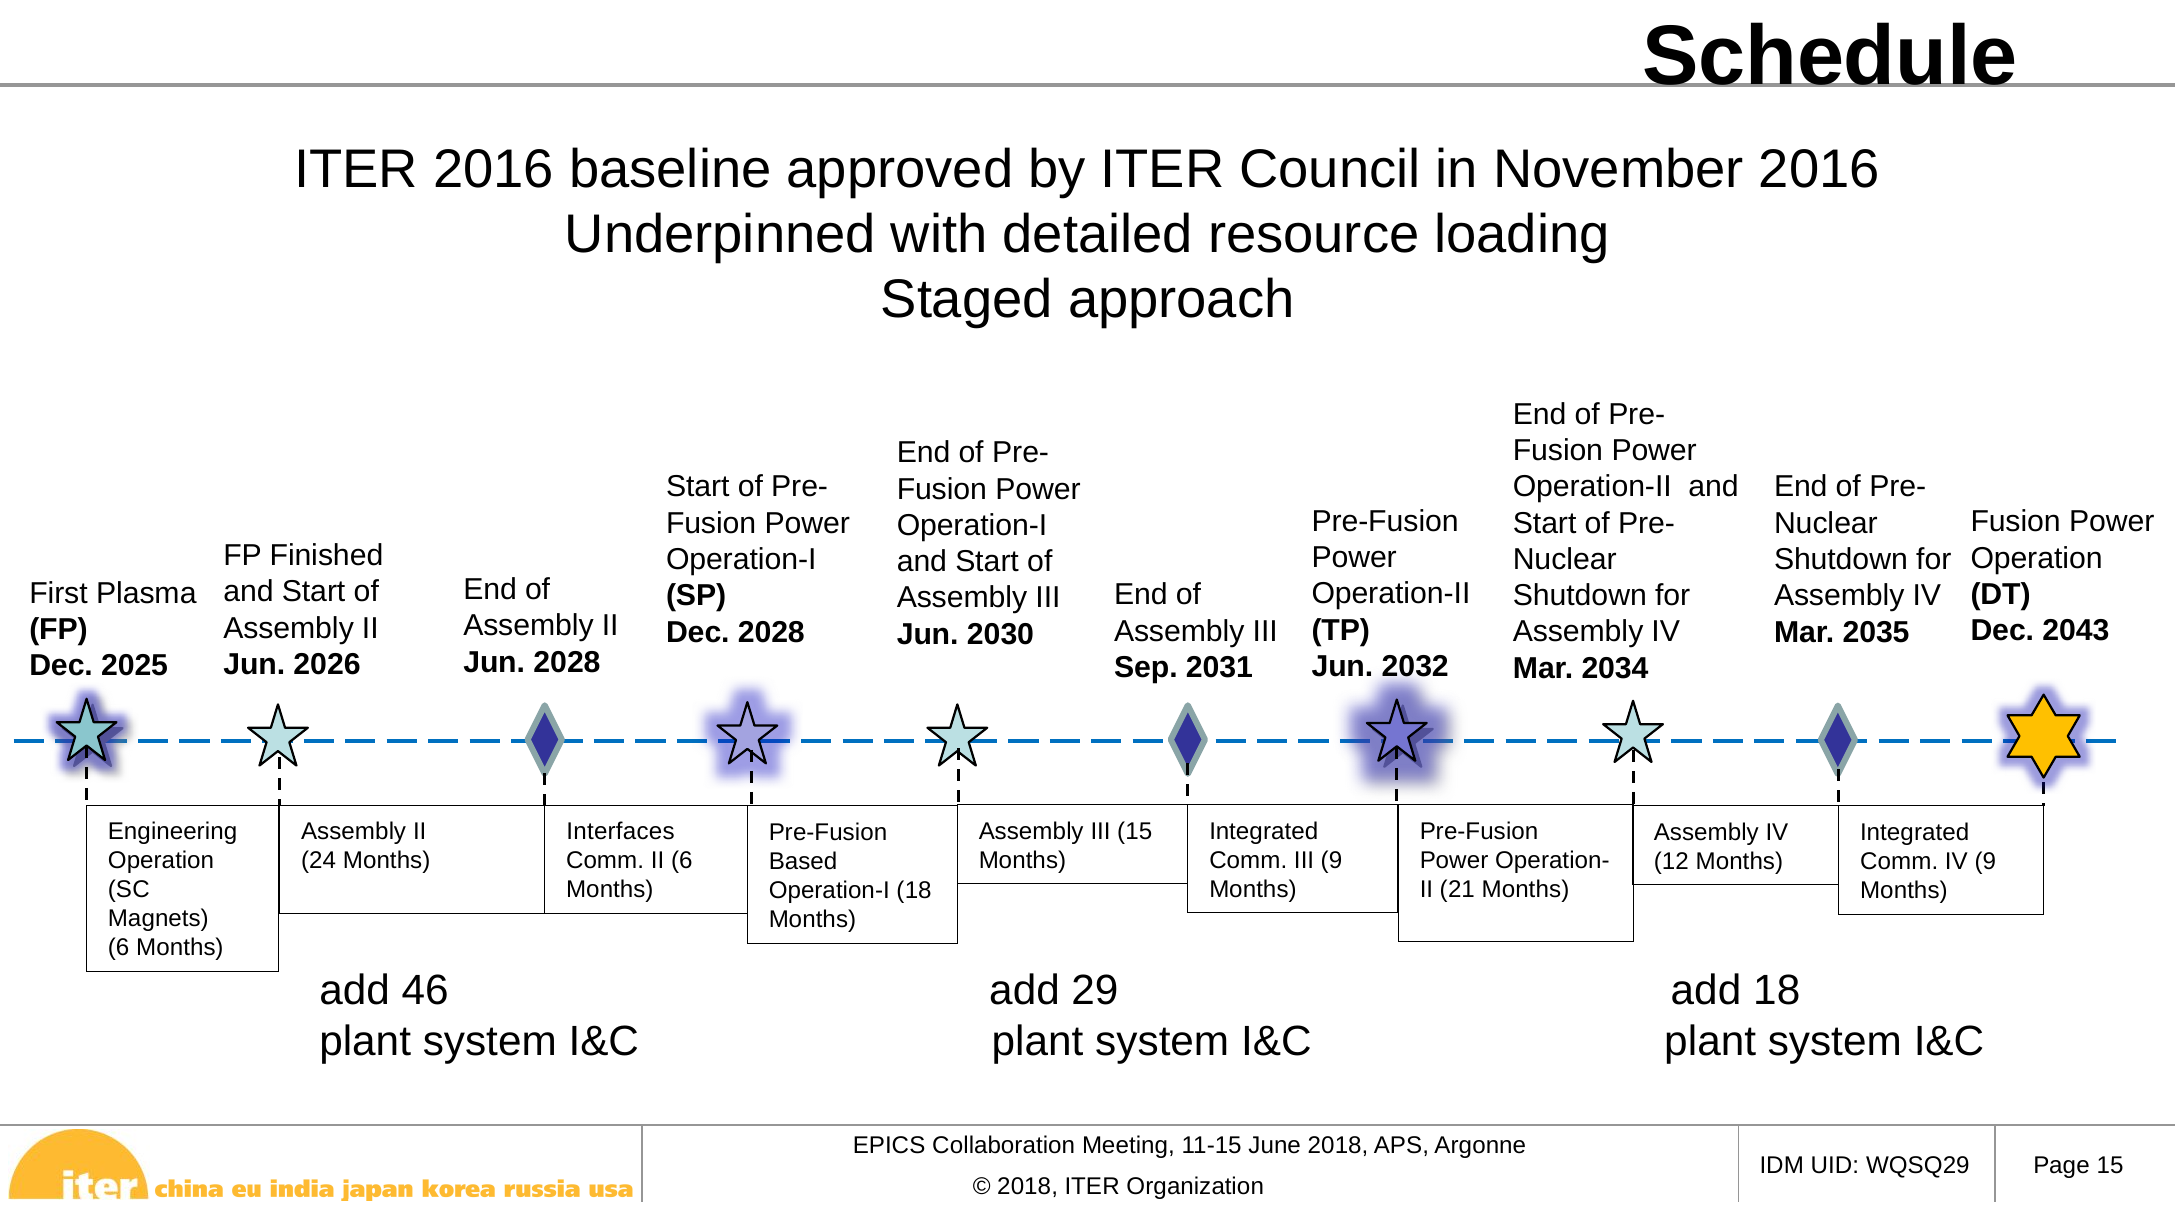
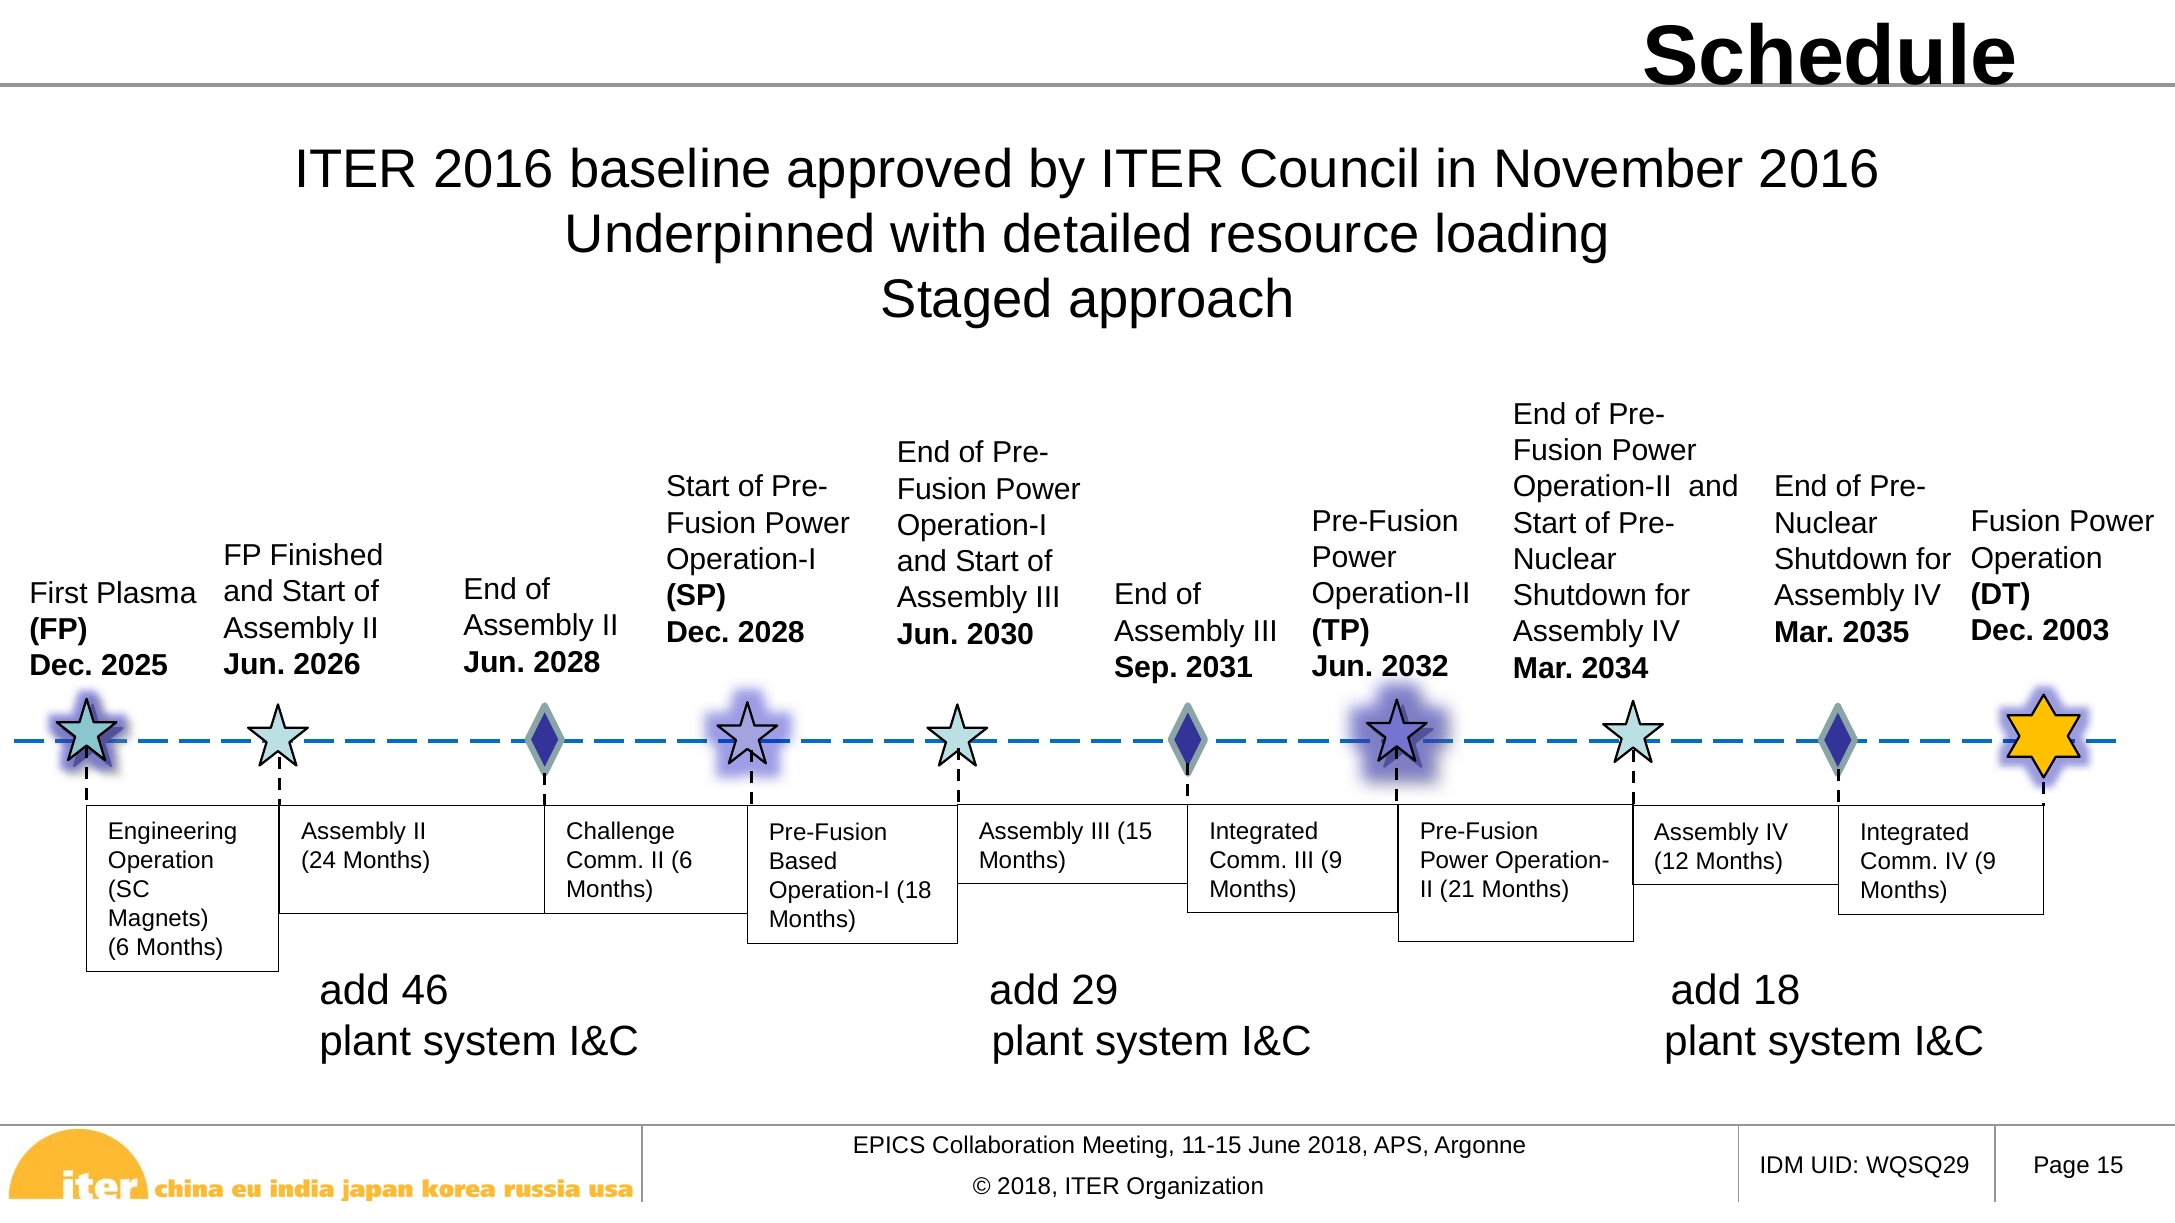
2043: 2043 -> 2003
Interfaces: Interfaces -> Challenge
